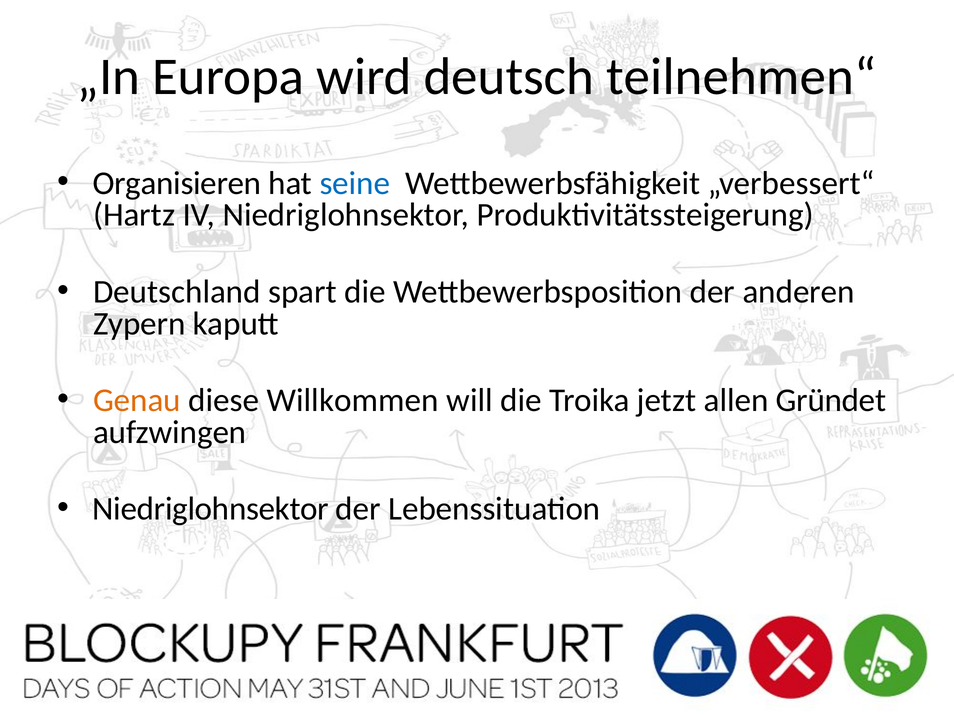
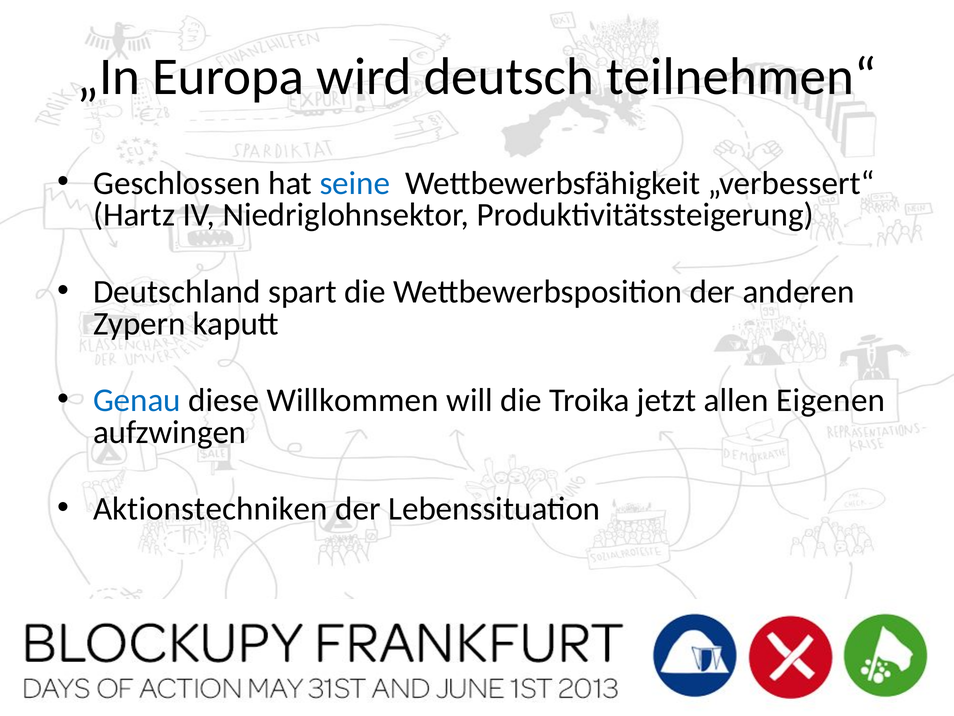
Organisieren: Organisieren -> Geschlossen
Genau colour: orange -> blue
Gründet: Gründet -> Eigenen
Niedriglohnsektor at (211, 509): Niedriglohnsektor -> Aktionstechniken
